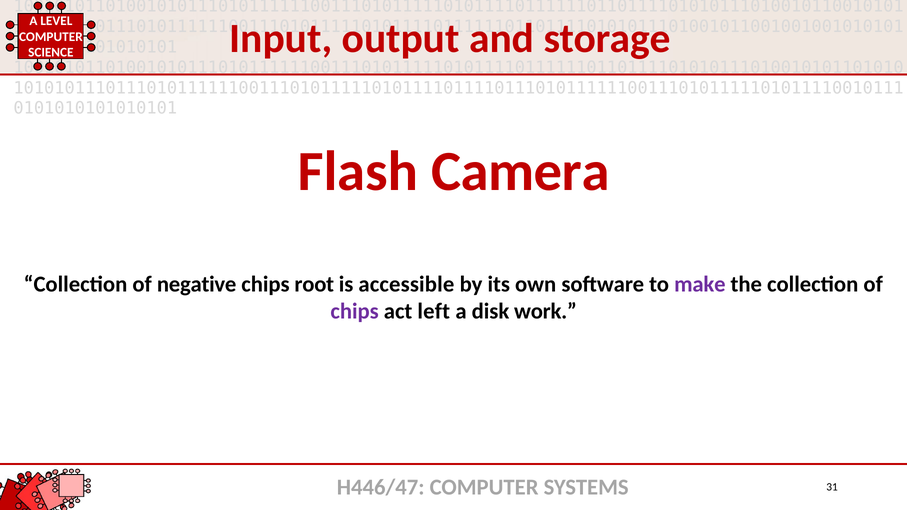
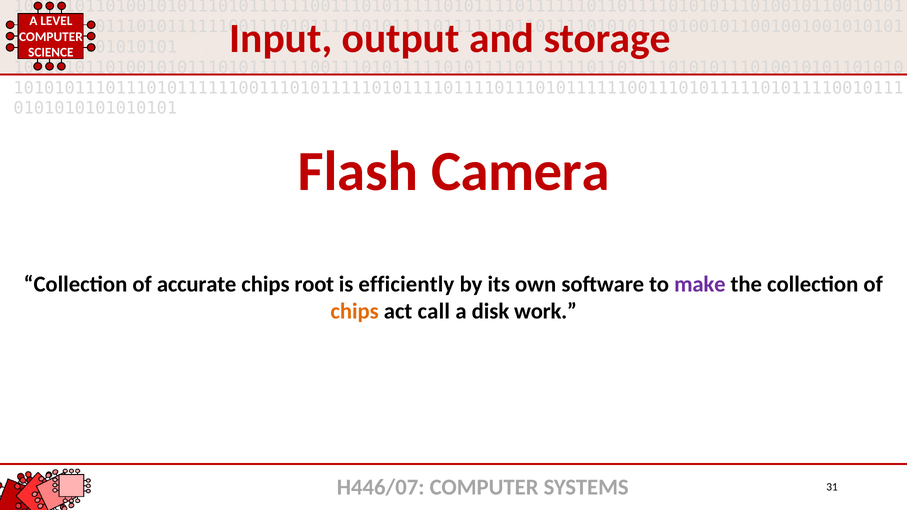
negative: negative -> accurate
accessible: accessible -> efficiently
chips at (355, 311) colour: purple -> orange
left: left -> call
H446/47: H446/47 -> H446/07
